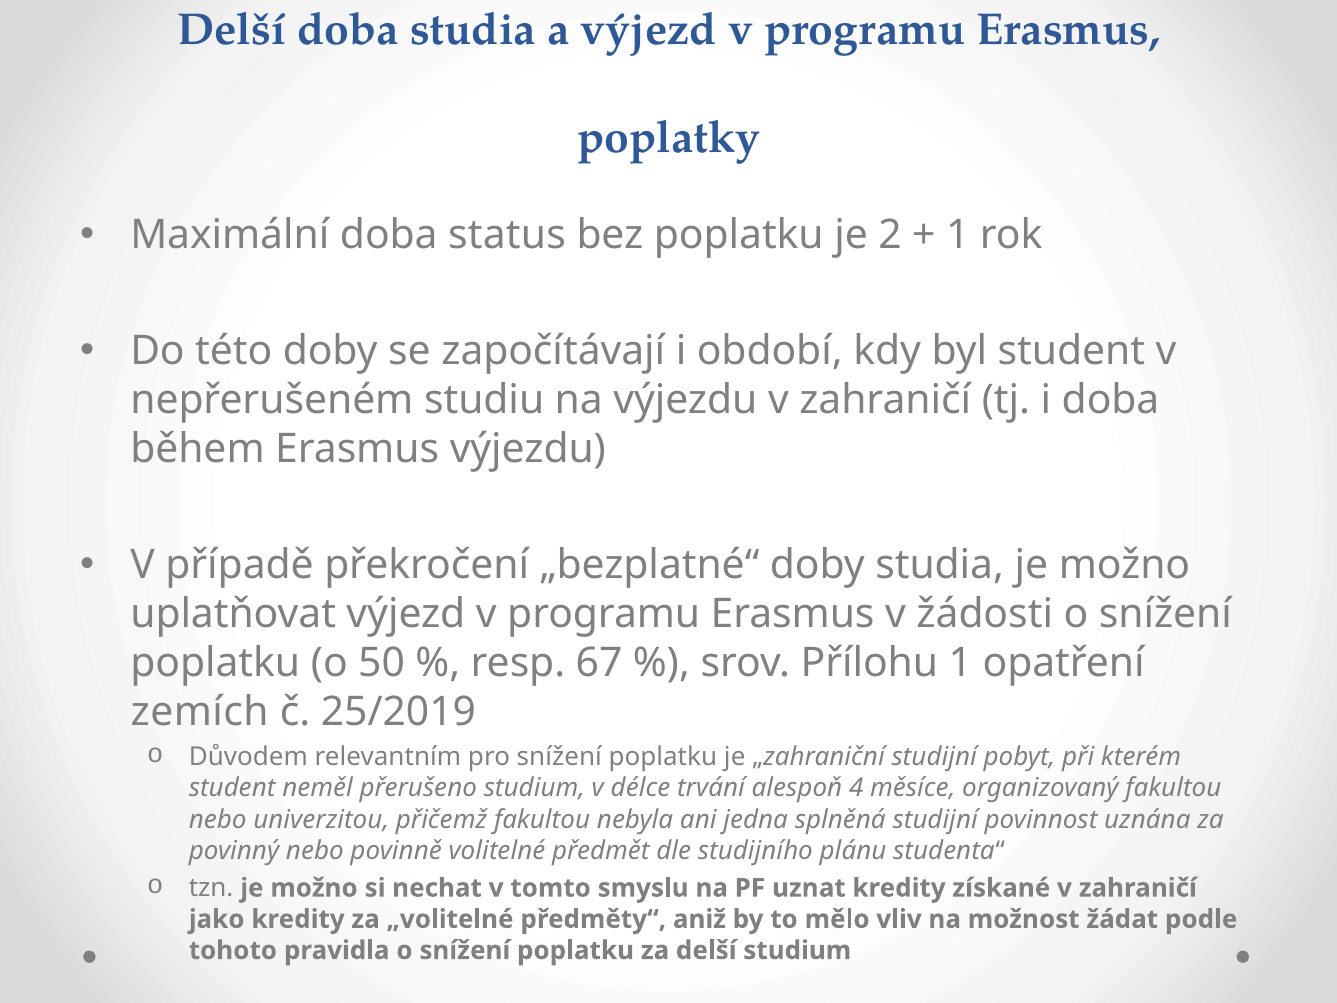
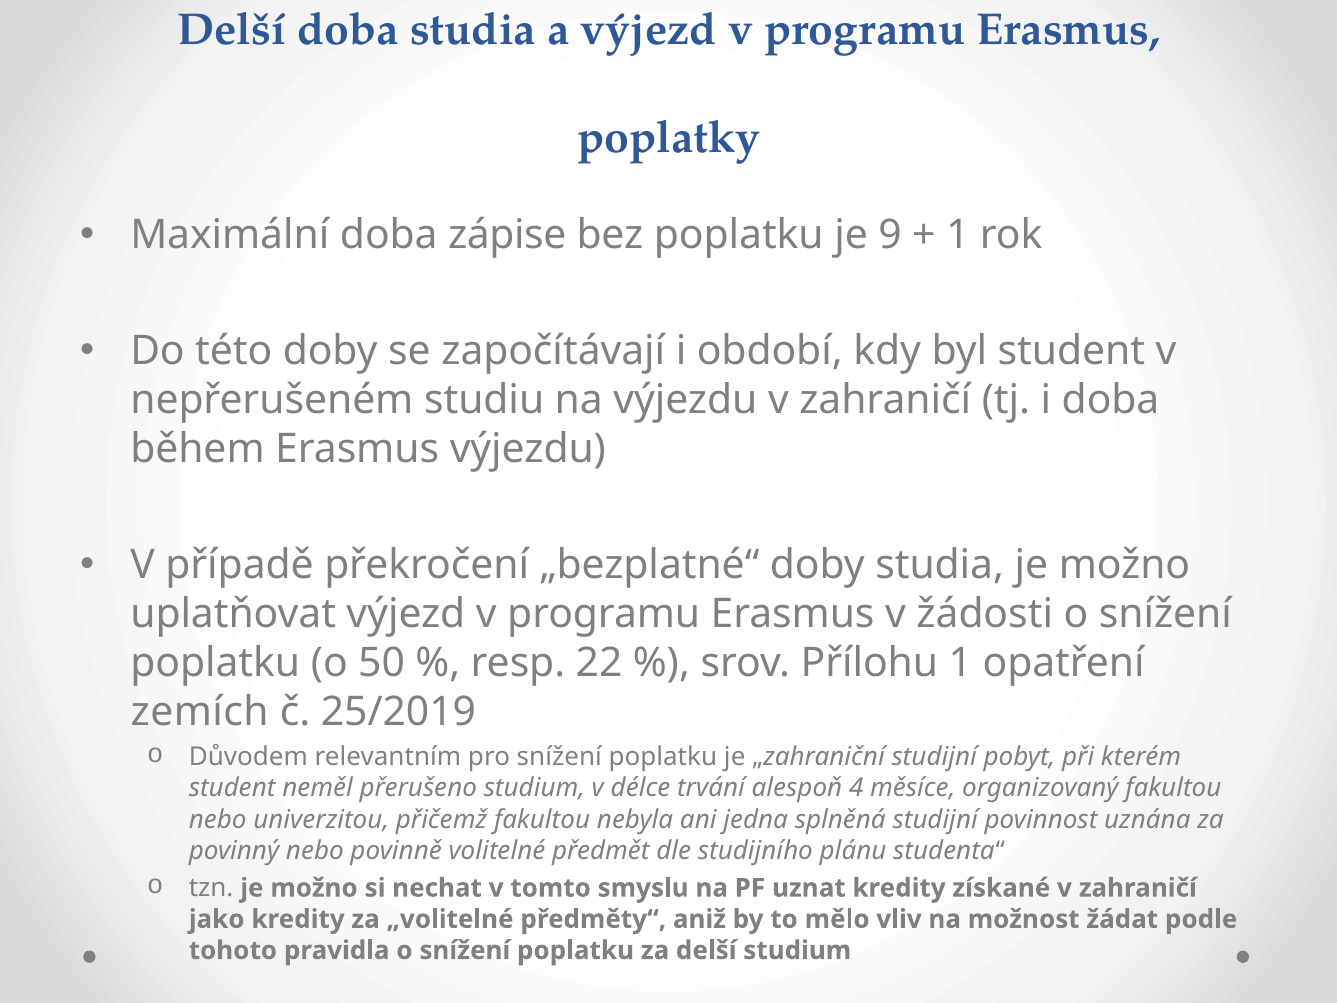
status: status -> zápise
2: 2 -> 9
67: 67 -> 22
